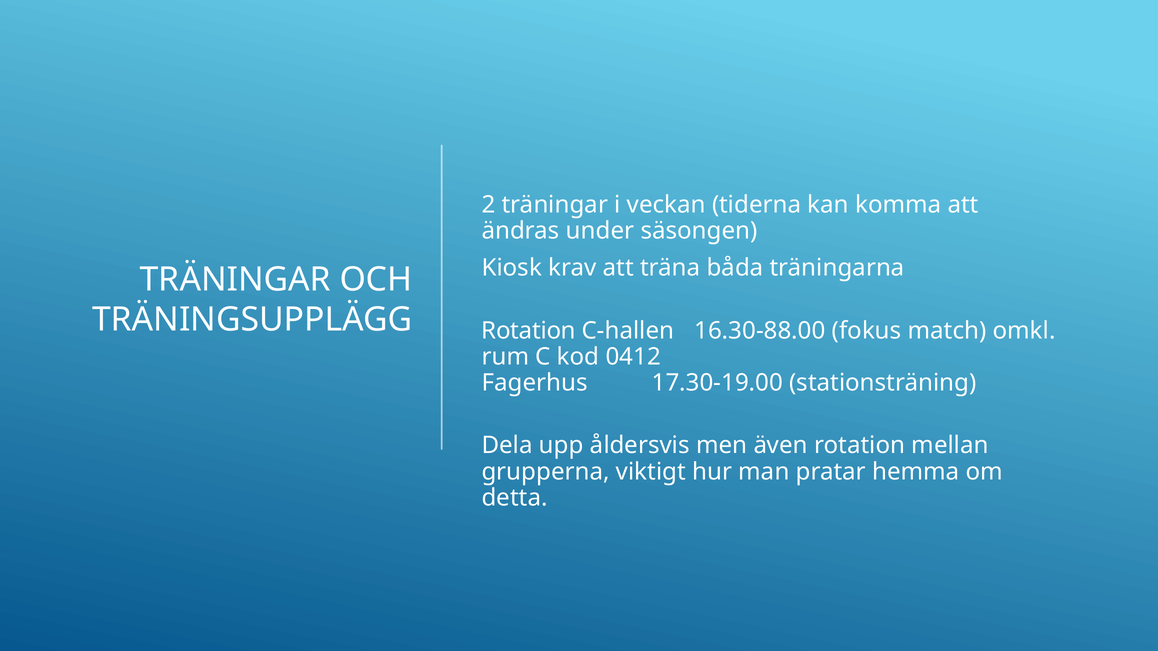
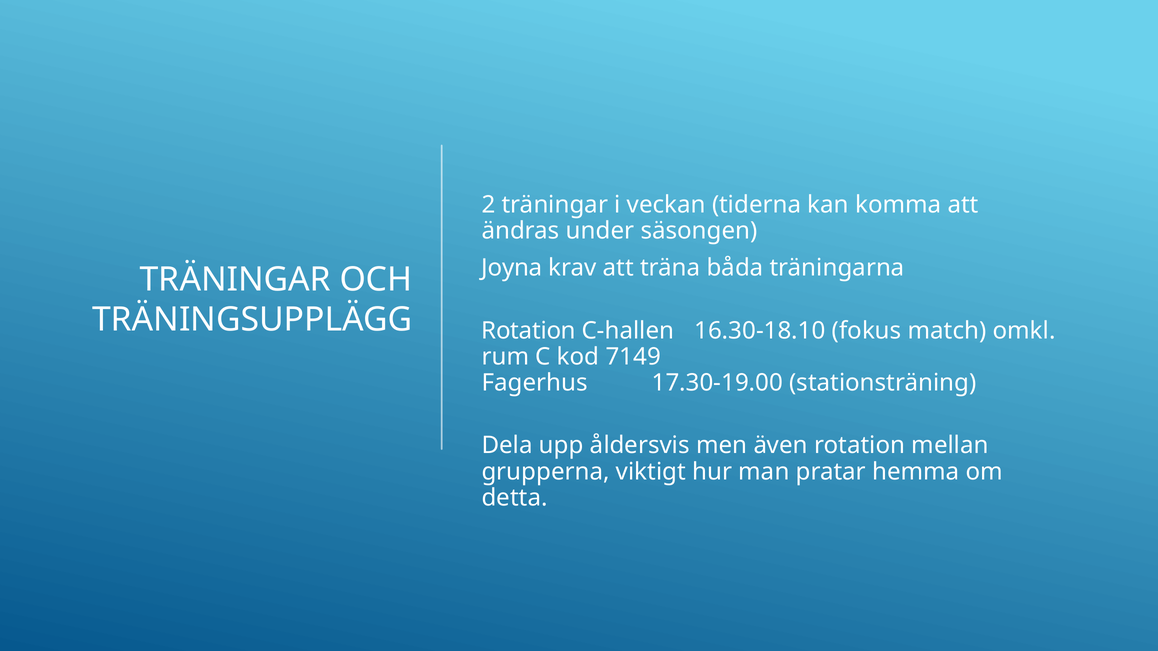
Kiosk: Kiosk -> Joyna
16.30-88.00: 16.30-88.00 -> 16.30-18.10
0412: 0412 -> 7149
